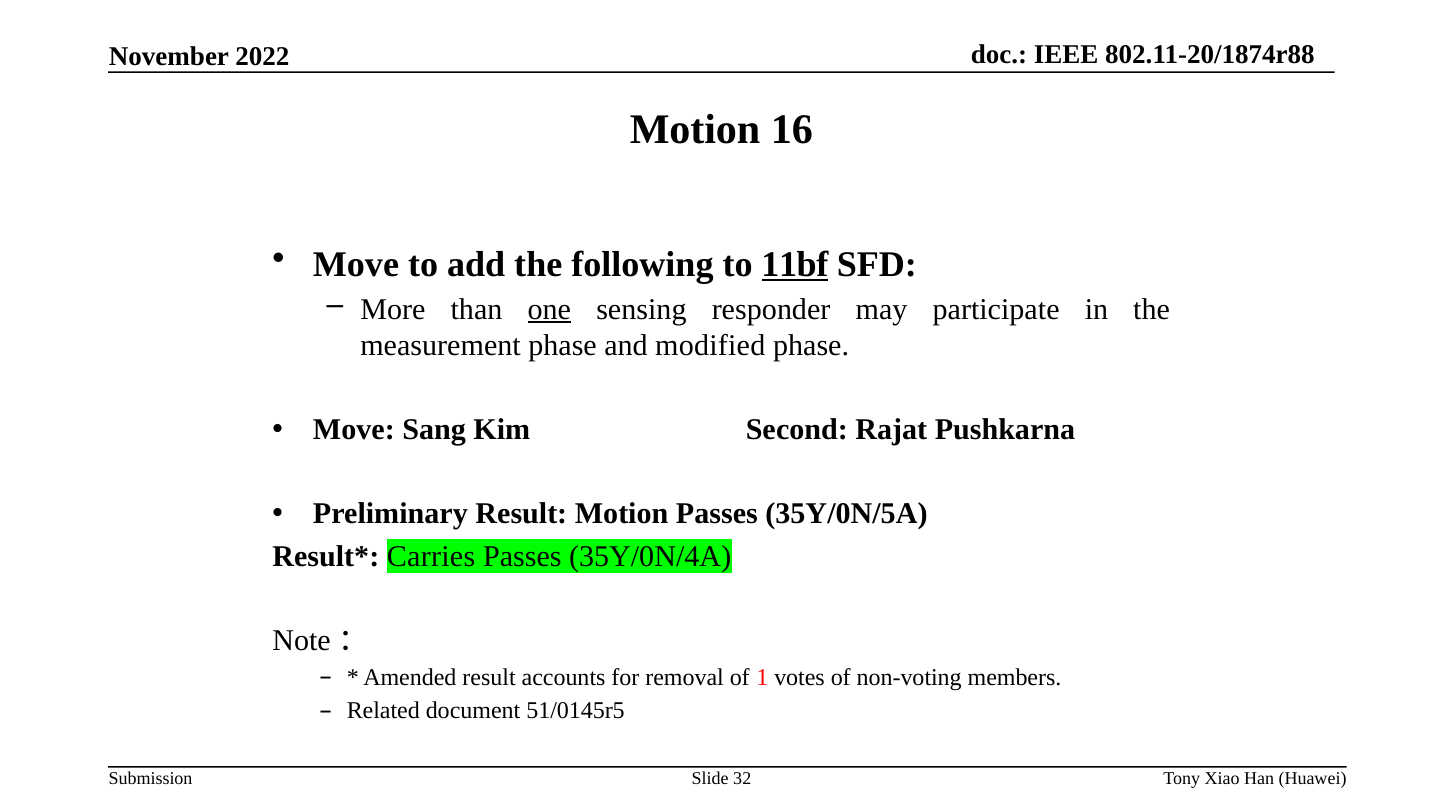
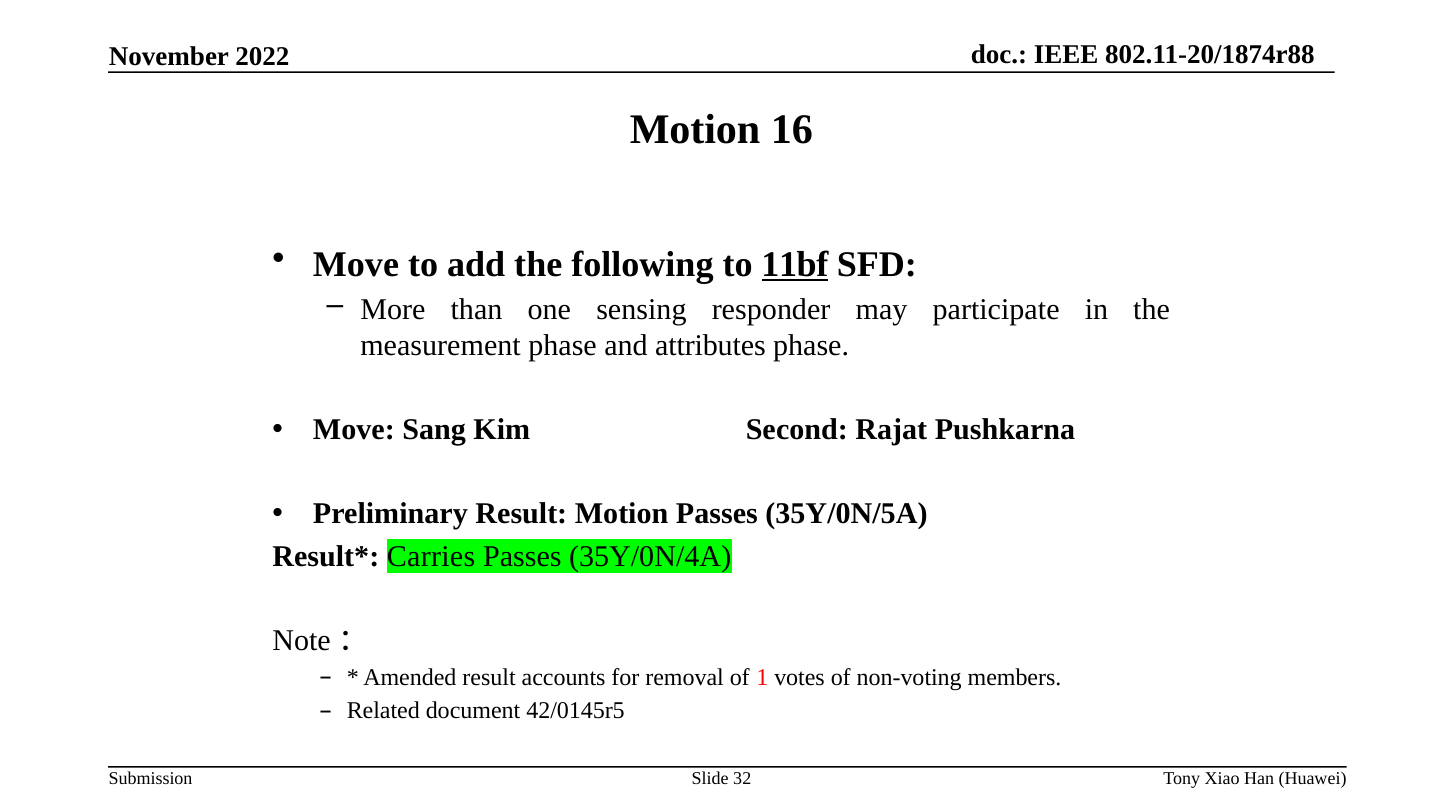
one underline: present -> none
modified: modified -> attributes
51/0145r5: 51/0145r5 -> 42/0145r5
